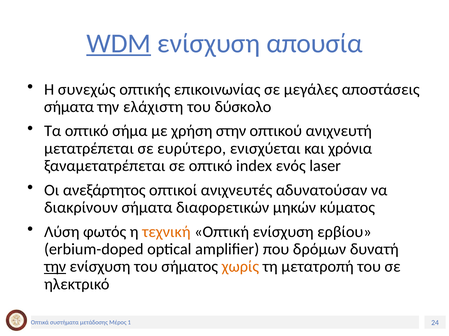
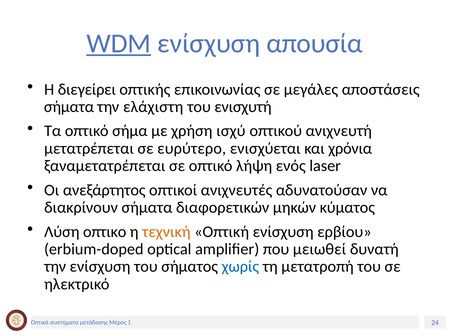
συνεχώς: συνεχώς -> διεγείρει
δύσκολο: δύσκολο -> ενισχυτή
στην: στην -> ισχύ
index: index -> λήψη
φωτός: φωτός -> οπτικο
δρόμων: δρόμων -> μειωθεί
την at (55, 267) underline: present -> none
χωρίς colour: orange -> blue
